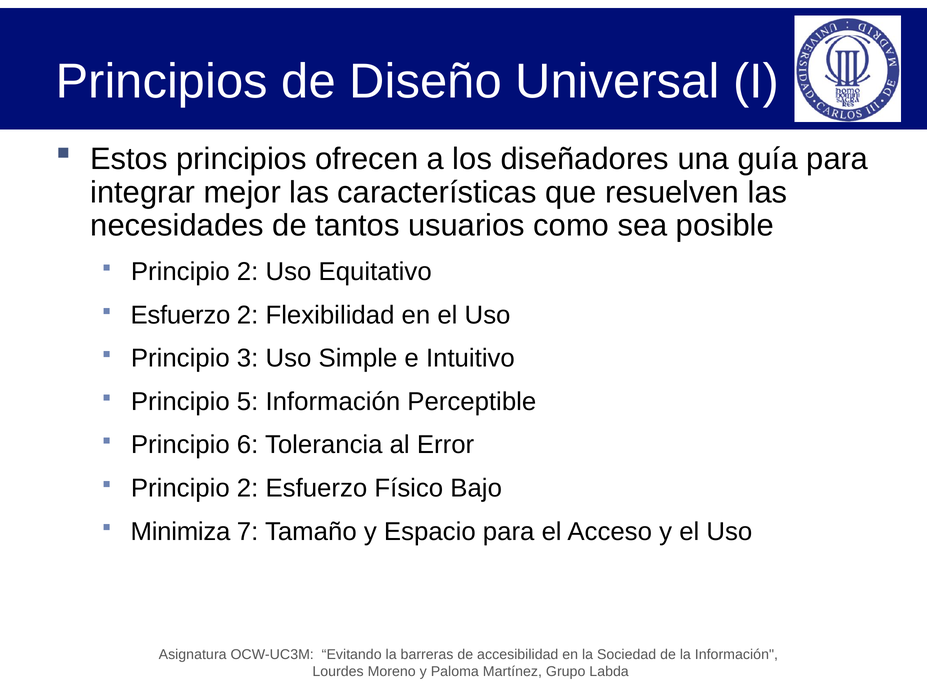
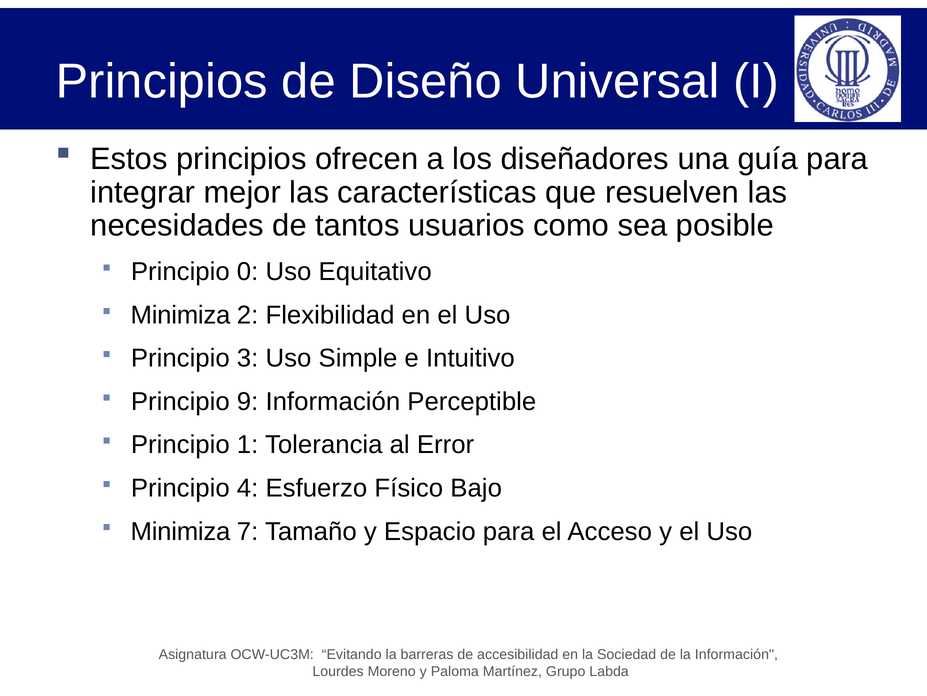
2 at (248, 271): 2 -> 0
Esfuerzo at (180, 315): Esfuerzo -> Minimiza
5: 5 -> 9
6: 6 -> 1
2 at (248, 488): 2 -> 4
